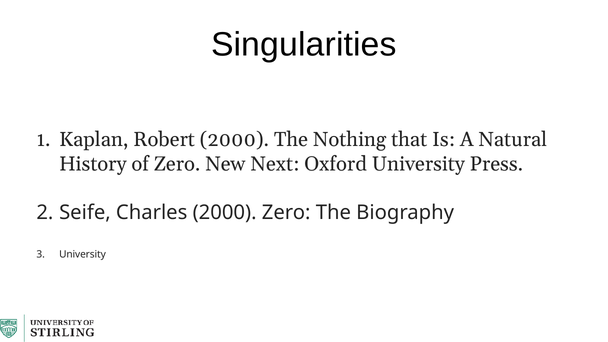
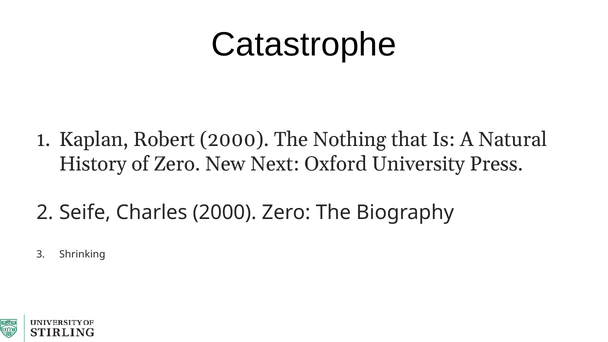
Singularities: Singularities -> Catastrophe
University at (82, 254): University -> Shrinking
